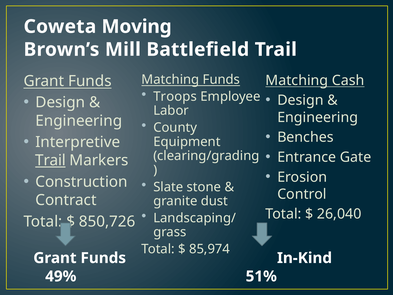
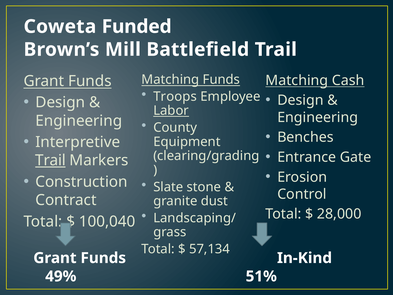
Moving: Moving -> Funded
Labor underline: none -> present
26,040: 26,040 -> 28,000
850,726: 850,726 -> 100,040
85,974: 85,974 -> 57,134
